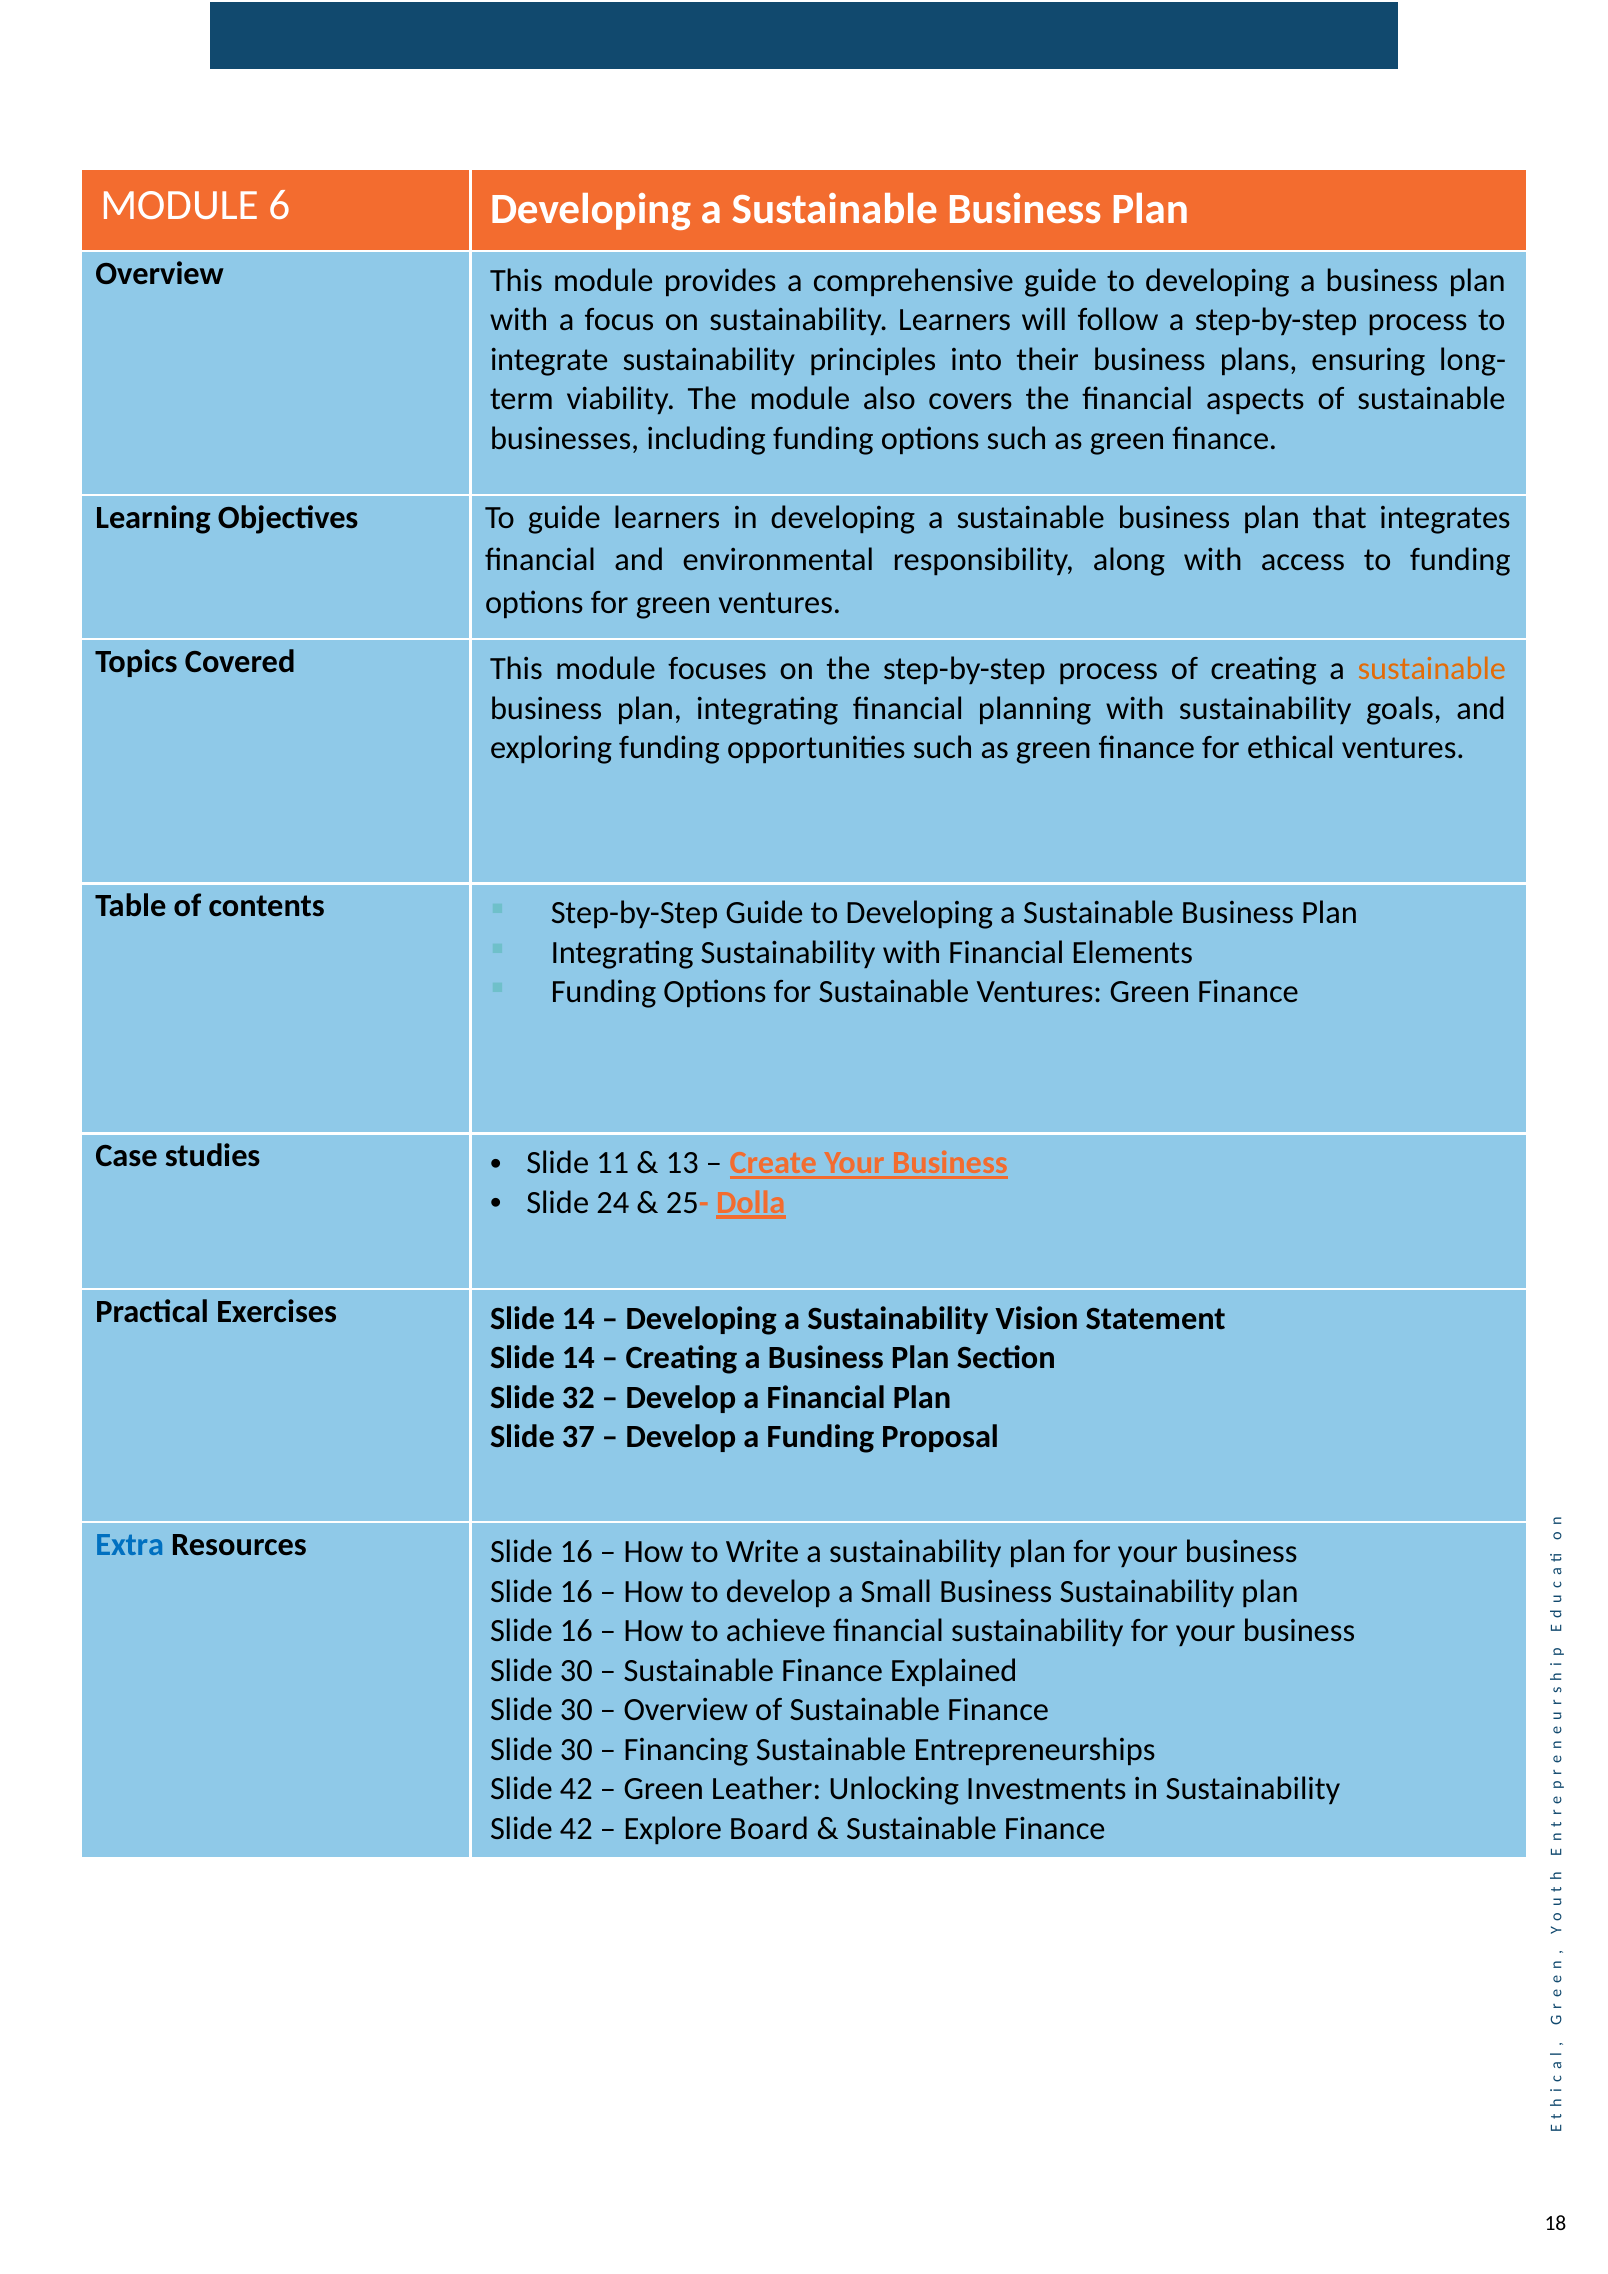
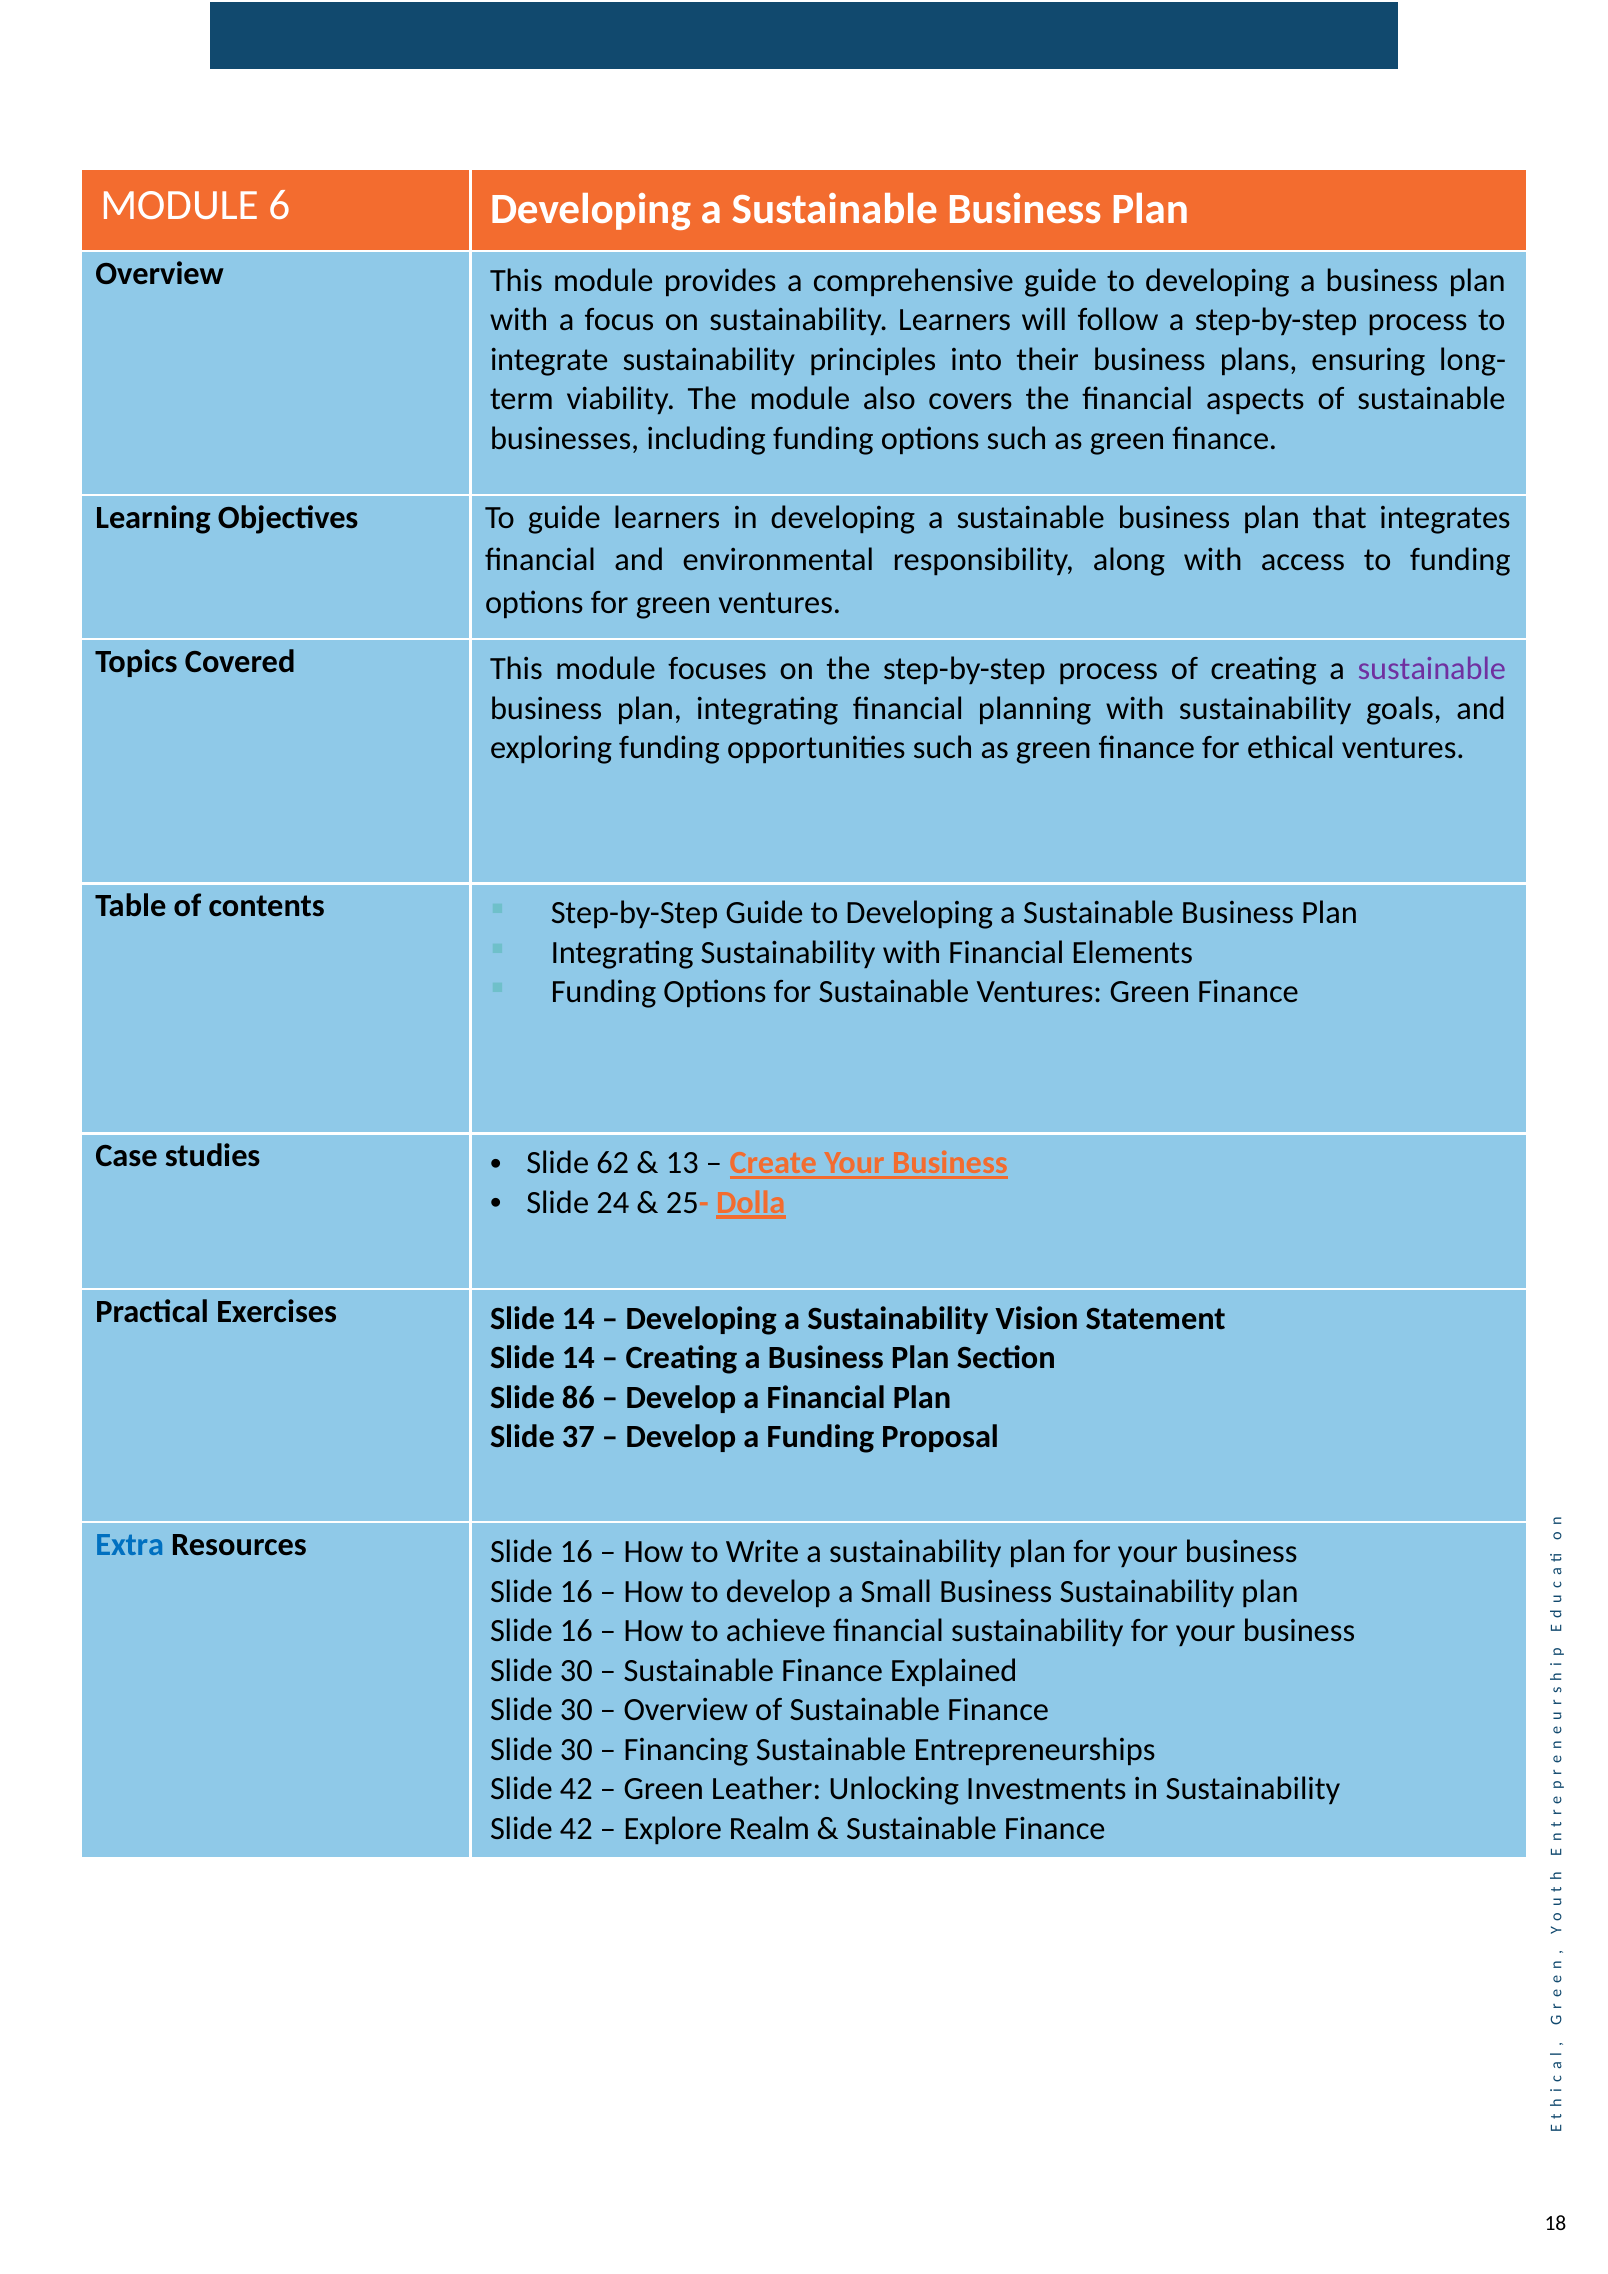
sustainable at (1432, 669) colour: orange -> purple
11: 11 -> 62
32: 32 -> 86
Board: Board -> Realm
